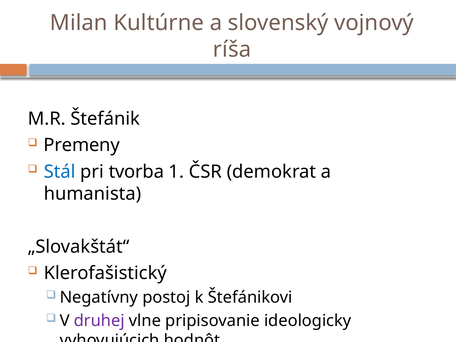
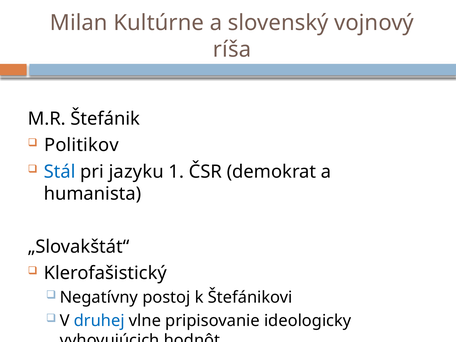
Premeny: Premeny -> Politikov
tvorba: tvorba -> jazyku
druhej colour: purple -> blue
